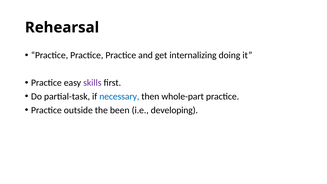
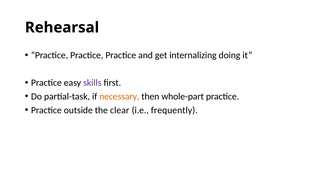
necessary colour: blue -> orange
been: been -> clear
developing: developing -> frequently
